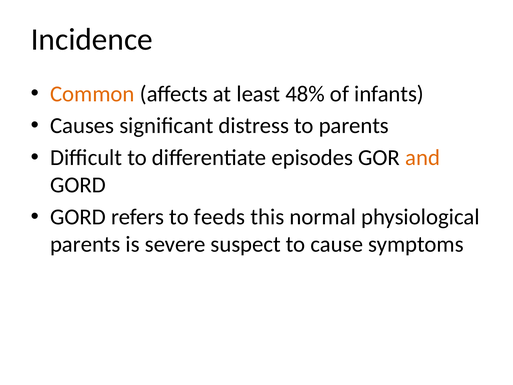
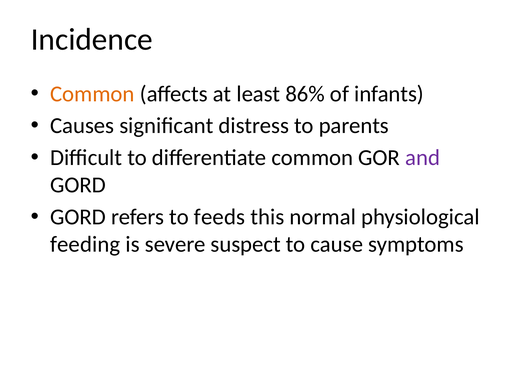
48%: 48% -> 86%
differentiate episodes: episodes -> common
and colour: orange -> purple
parents at (85, 244): parents -> feeding
